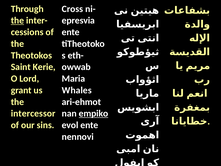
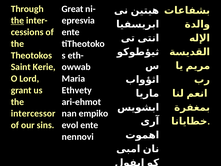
Cross: Cross -> Great
Whales: Whales -> Ethvety
empiko underline: present -> none
